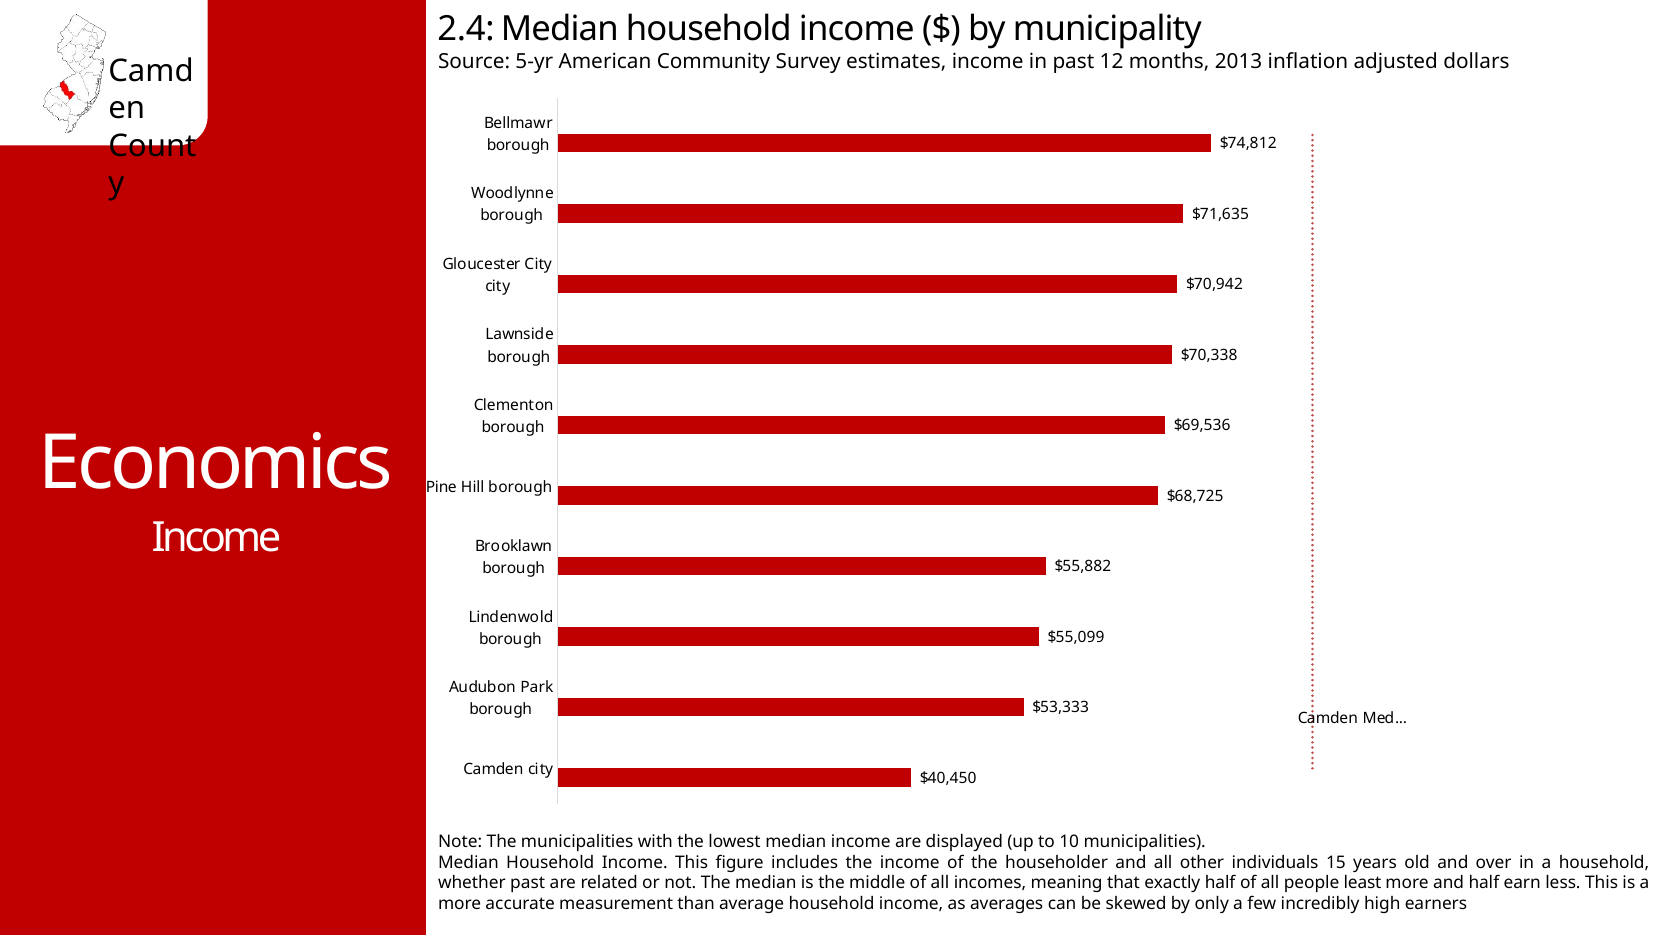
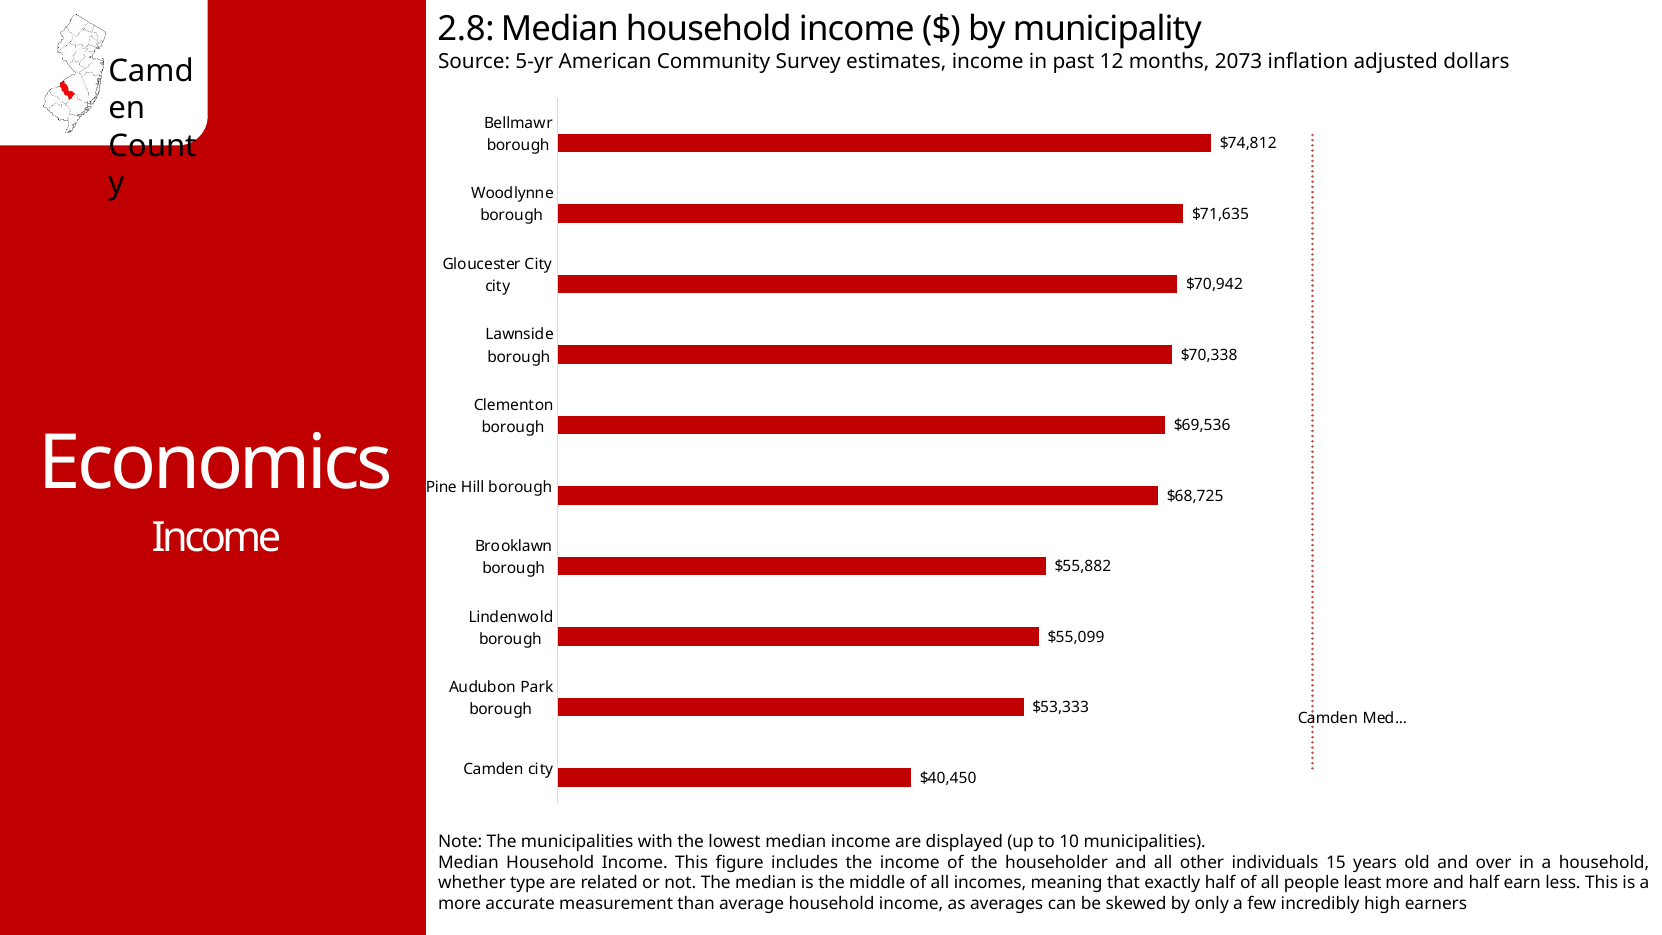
2.4: 2.4 -> 2.8
2013: 2013 -> 2073
whether past: past -> type
